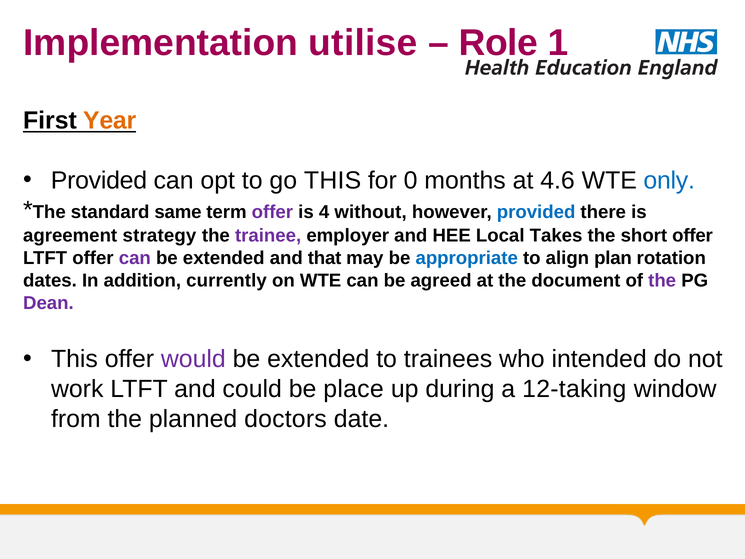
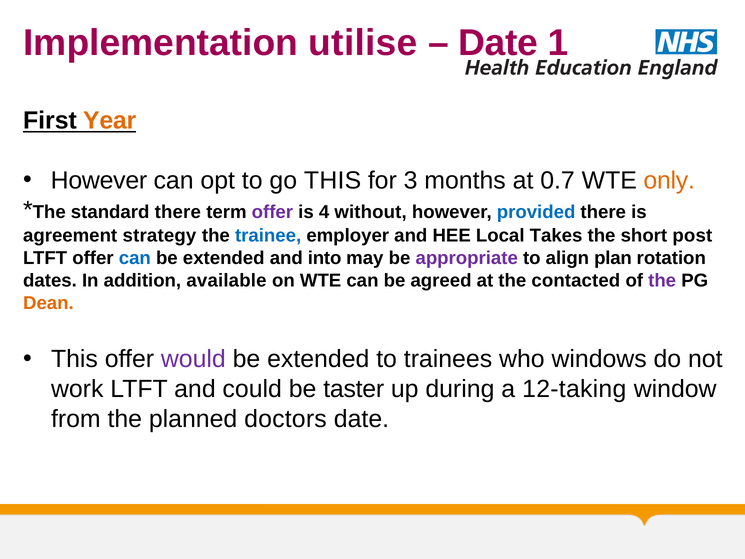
Role at (498, 43): Role -> Date
Provided at (99, 180): Provided -> However
0: 0 -> 3
4.6: 4.6 -> 0.7
only colour: blue -> orange
standard same: same -> there
trainee colour: purple -> blue
short offer: offer -> post
can at (135, 258) colour: purple -> blue
that: that -> into
appropriate colour: blue -> purple
currently: currently -> available
document: document -> contacted
Dean colour: purple -> orange
intended: intended -> windows
place: place -> taster
